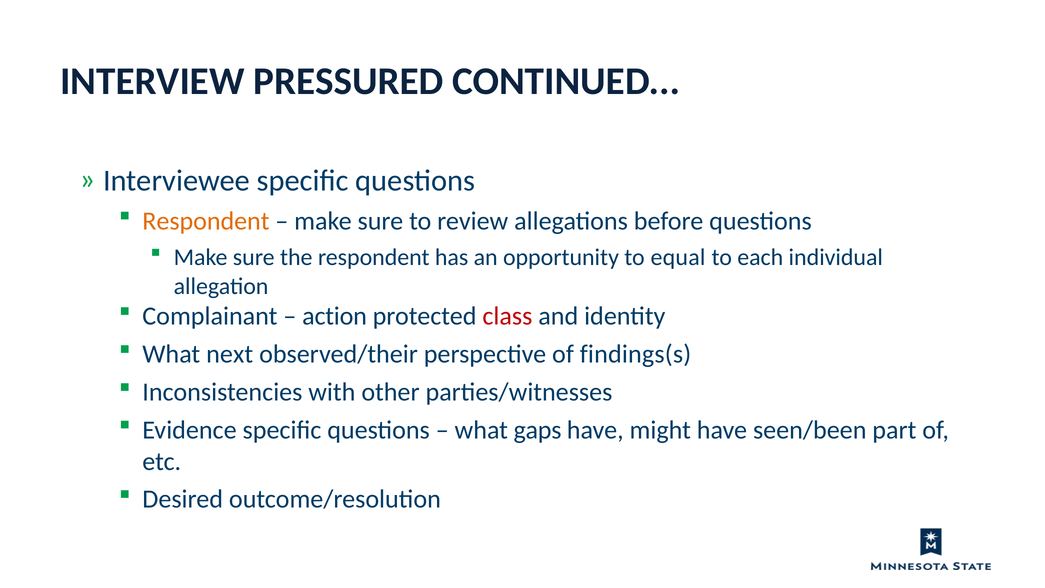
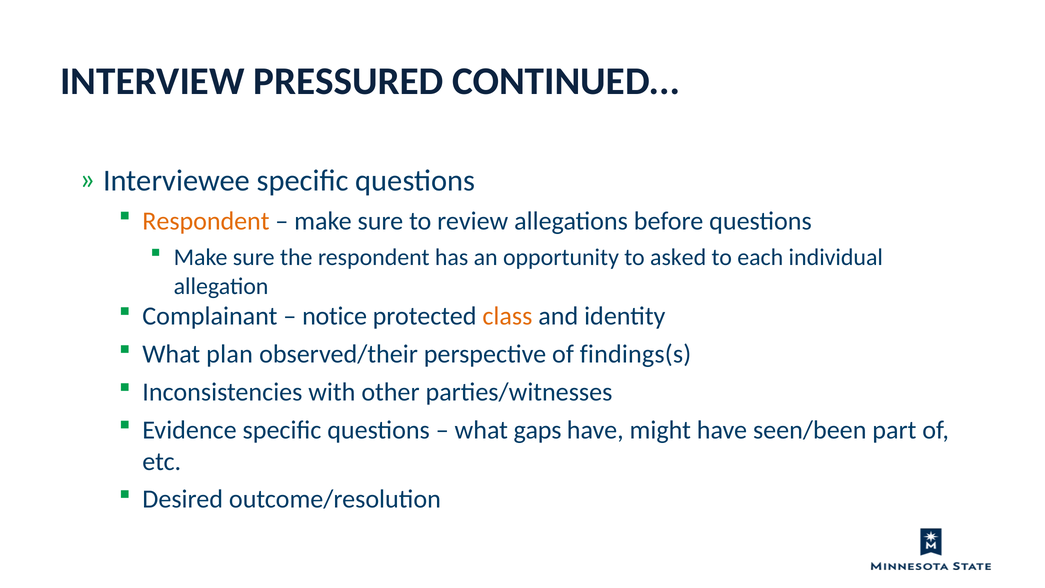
equal: equal -> asked
action: action -> notice
class colour: red -> orange
next: next -> plan
